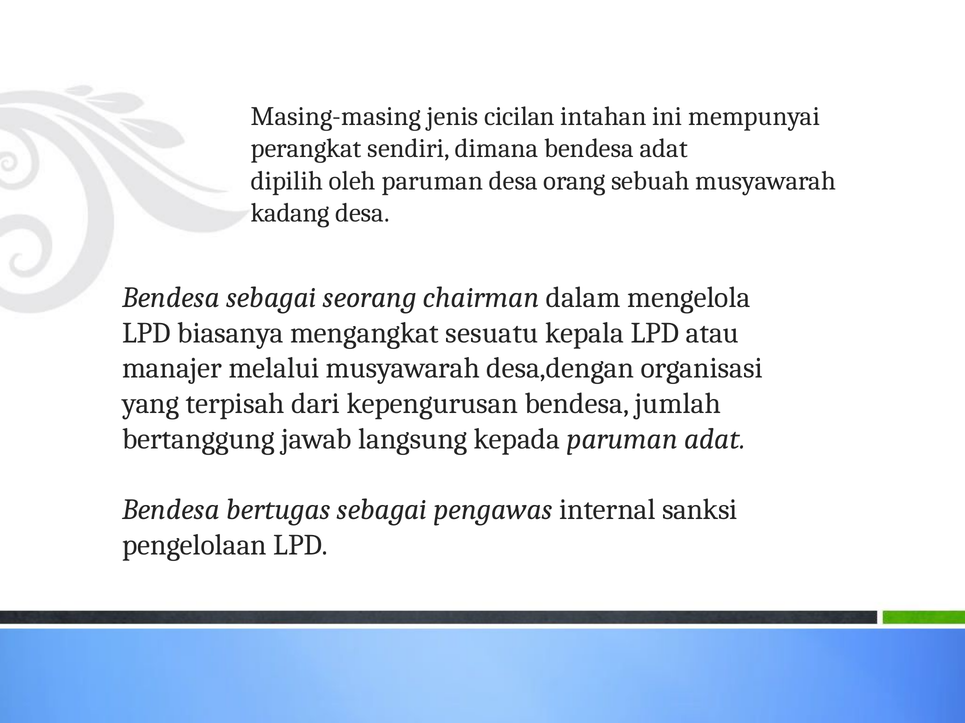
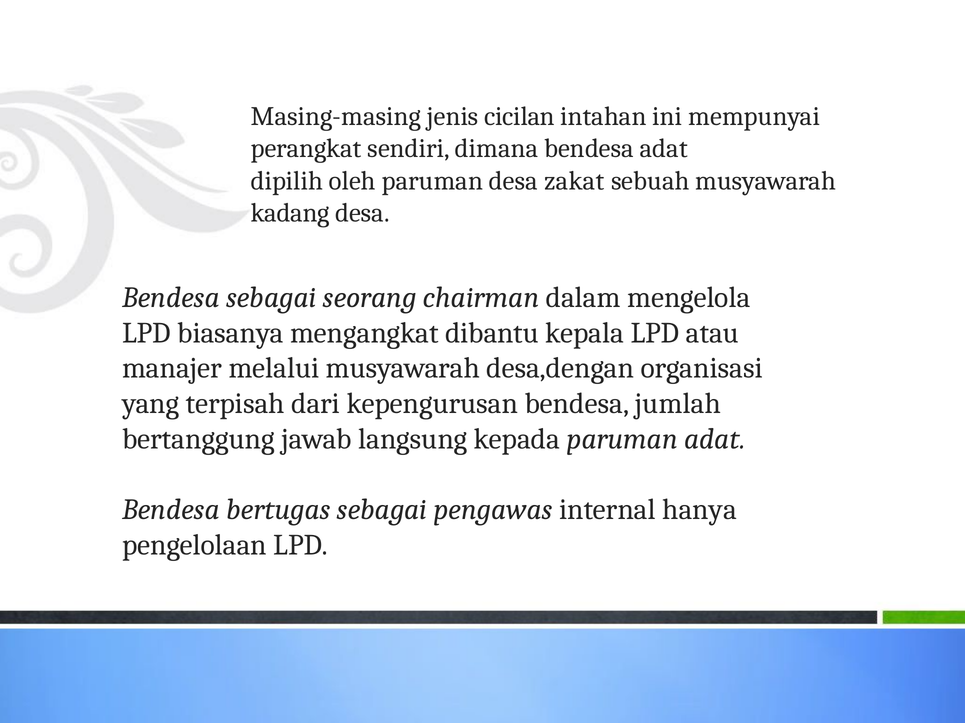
orang: orang -> zakat
sesuatu: sesuatu -> dibantu
sanksi: sanksi -> hanya
